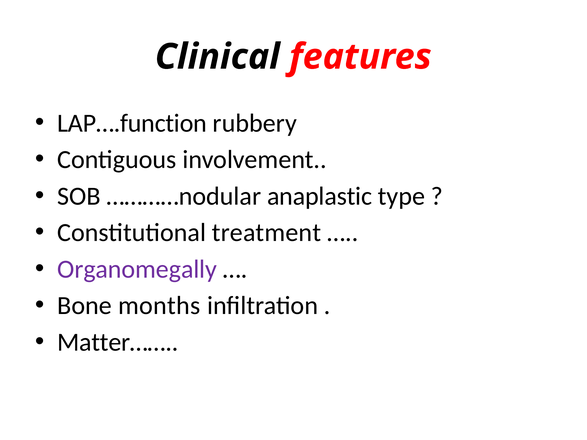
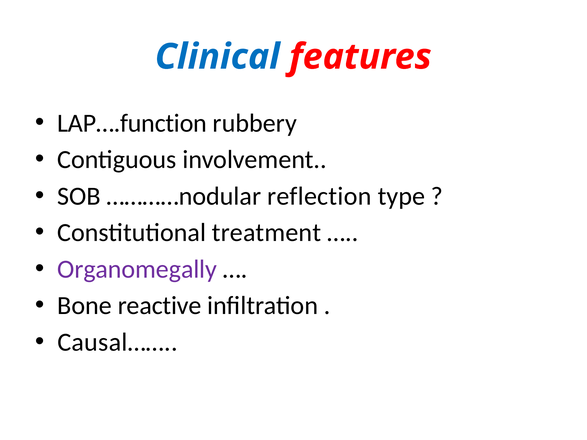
Clinical colour: black -> blue
anaplastic: anaplastic -> reflection
months: months -> reactive
Matter……: Matter…… -> Causal……
